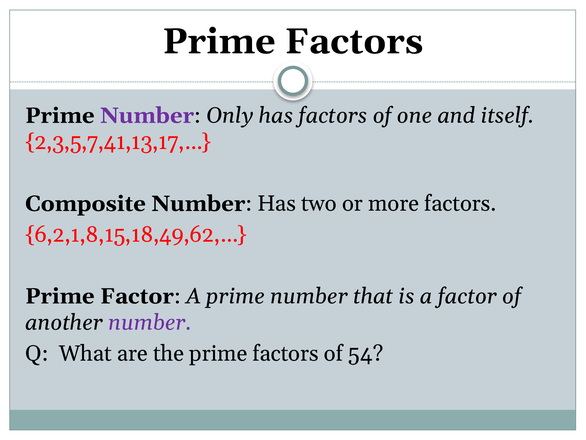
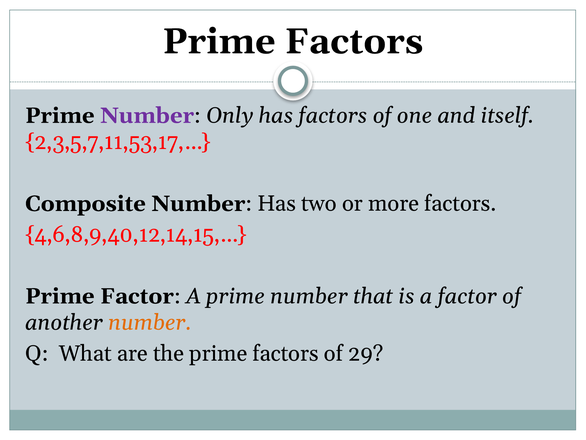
2,3,5,7,41,13,17,…: 2,3,5,7,41,13,17,… -> 2,3,5,7,11,53,17,…
6,2,1,8,15,18,49,62,…: 6,2,1,8,15,18,49,62,… -> 4,6,8,9,40,12,14,15,…
number at (150, 322) colour: purple -> orange
54: 54 -> 29
